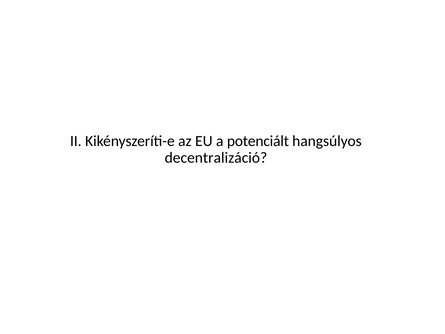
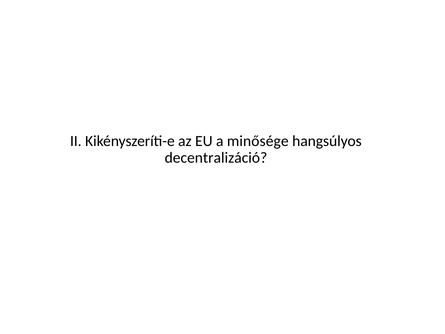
potenciált: potenciált -> minősége
